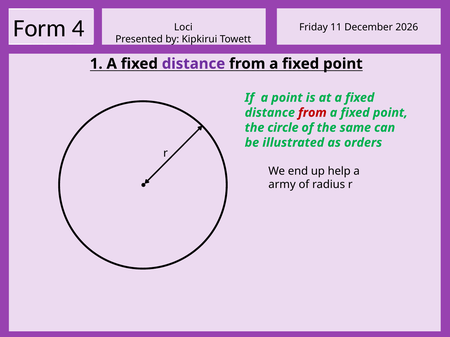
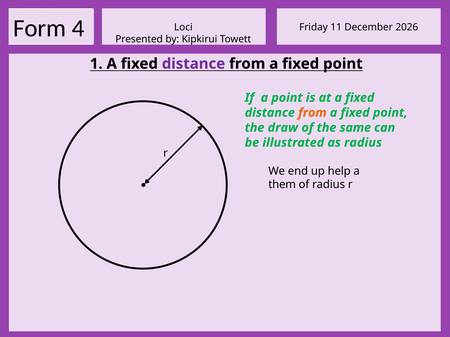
from at (312, 113) colour: red -> orange
circle: circle -> draw
as orders: orders -> radius
army: army -> them
